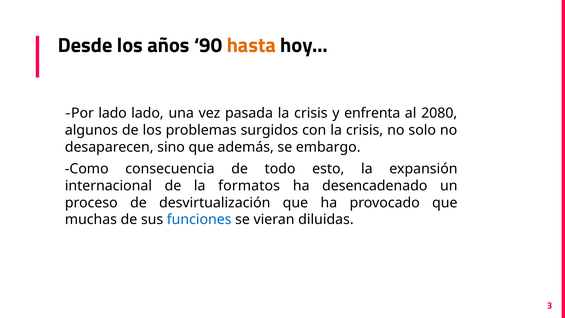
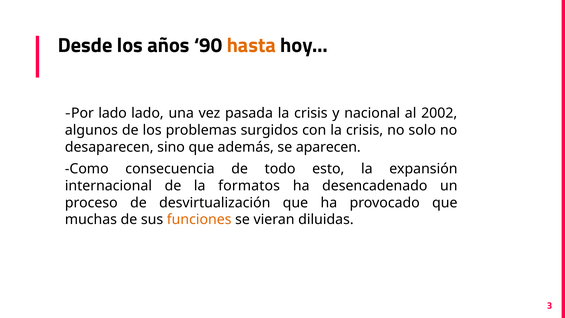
enfrenta: enfrenta -> nacional
2080: 2080 -> 2002
embargo: embargo -> aparecen
funciones colour: blue -> orange
